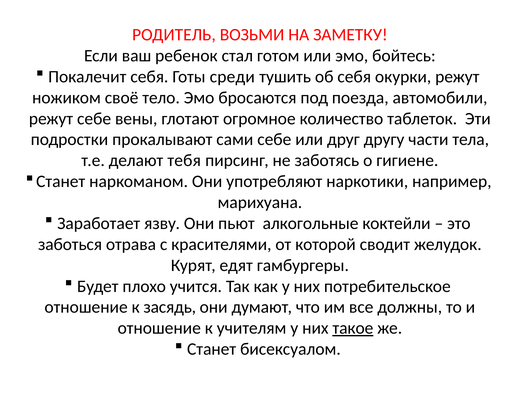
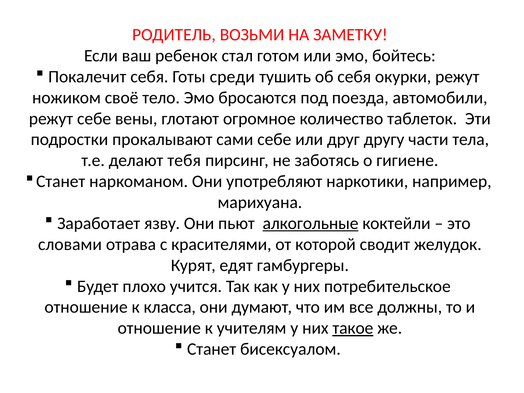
алкогольные underline: none -> present
заботься: заботься -> словами
засядь: засядь -> класса
